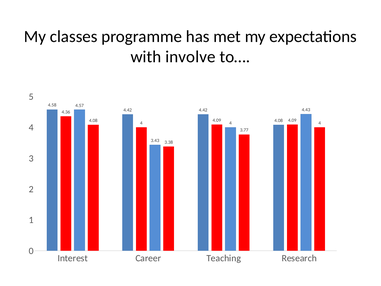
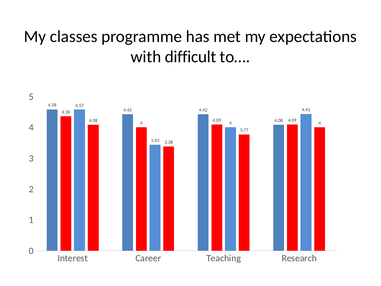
involve: involve -> difficult
